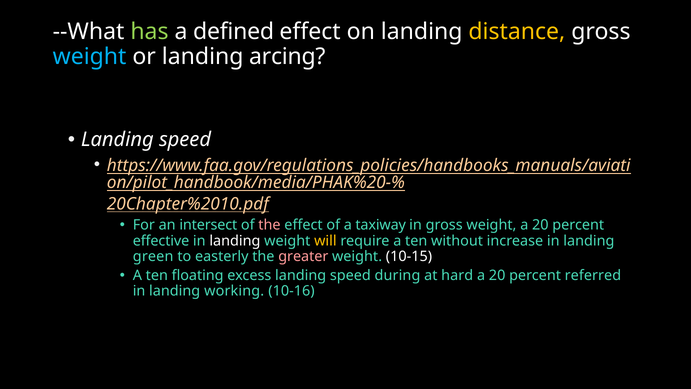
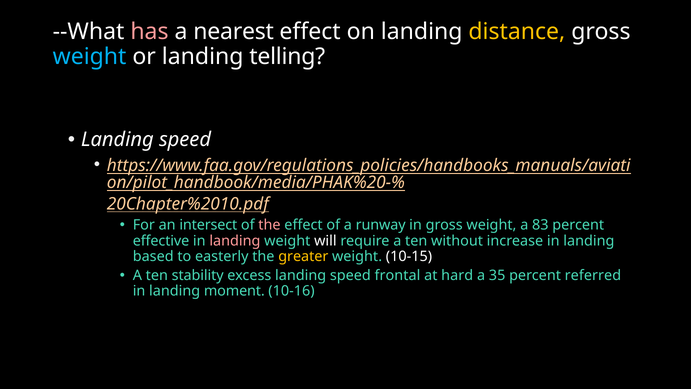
has colour: light green -> pink
defined: defined -> nearest
arcing: arcing -> telling
taxiway: taxiway -> runway
weight a 20: 20 -> 83
landing at (235, 241) colour: white -> pink
will colour: yellow -> white
green: green -> based
greater colour: pink -> yellow
floating: floating -> stability
during: during -> frontal
20 at (497, 275): 20 -> 35
working: working -> moment
